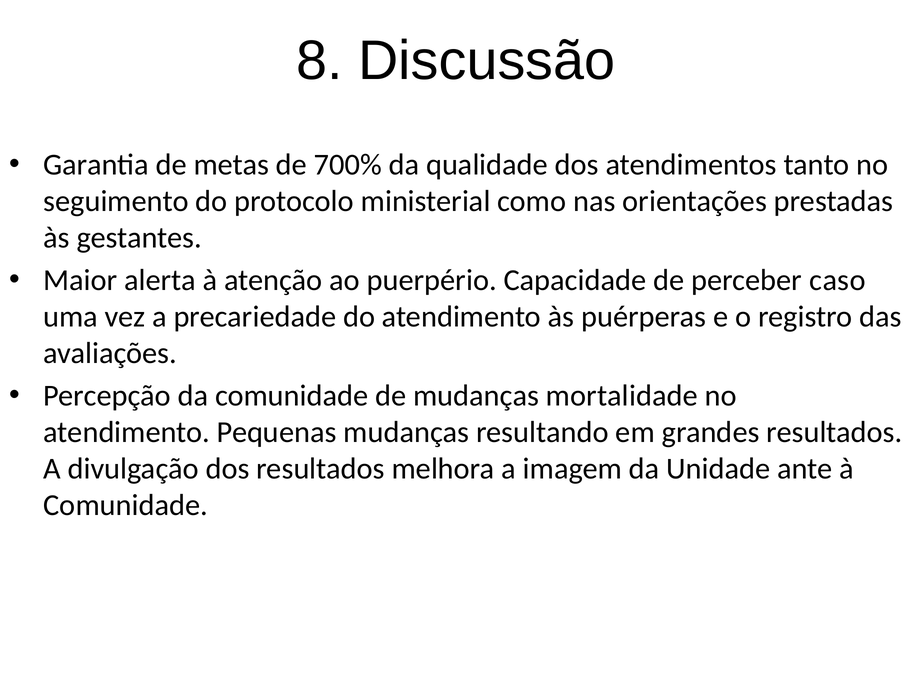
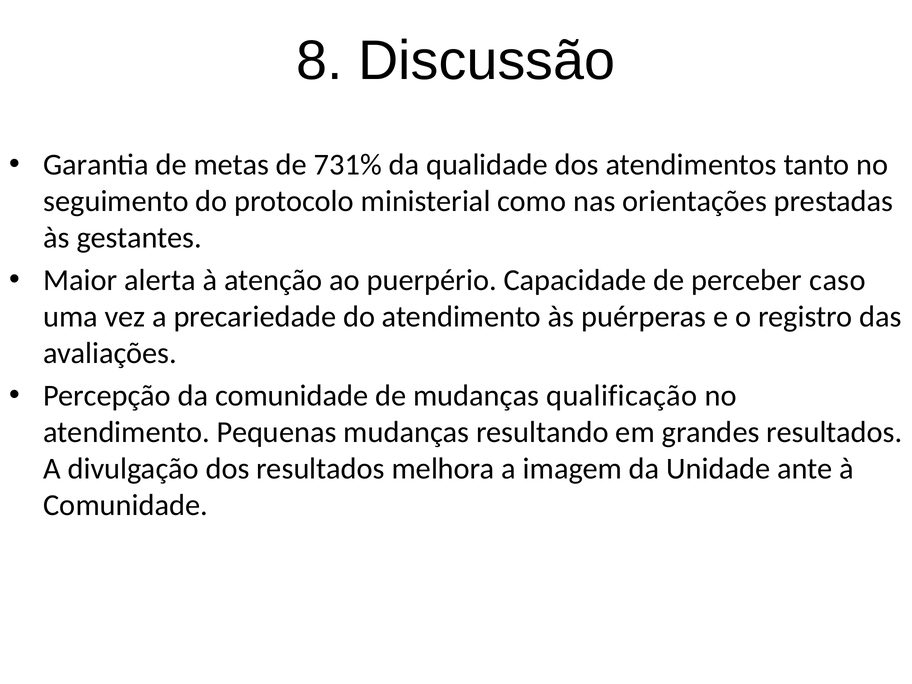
700%: 700% -> 731%
mortalidade: mortalidade -> qualificação
